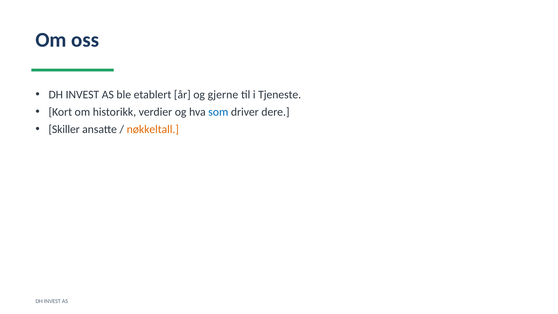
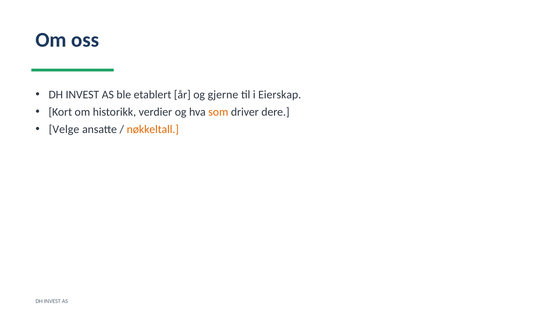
Tjeneste: Tjeneste -> Eierskap
som colour: blue -> orange
Skiller: Skiller -> Velge
